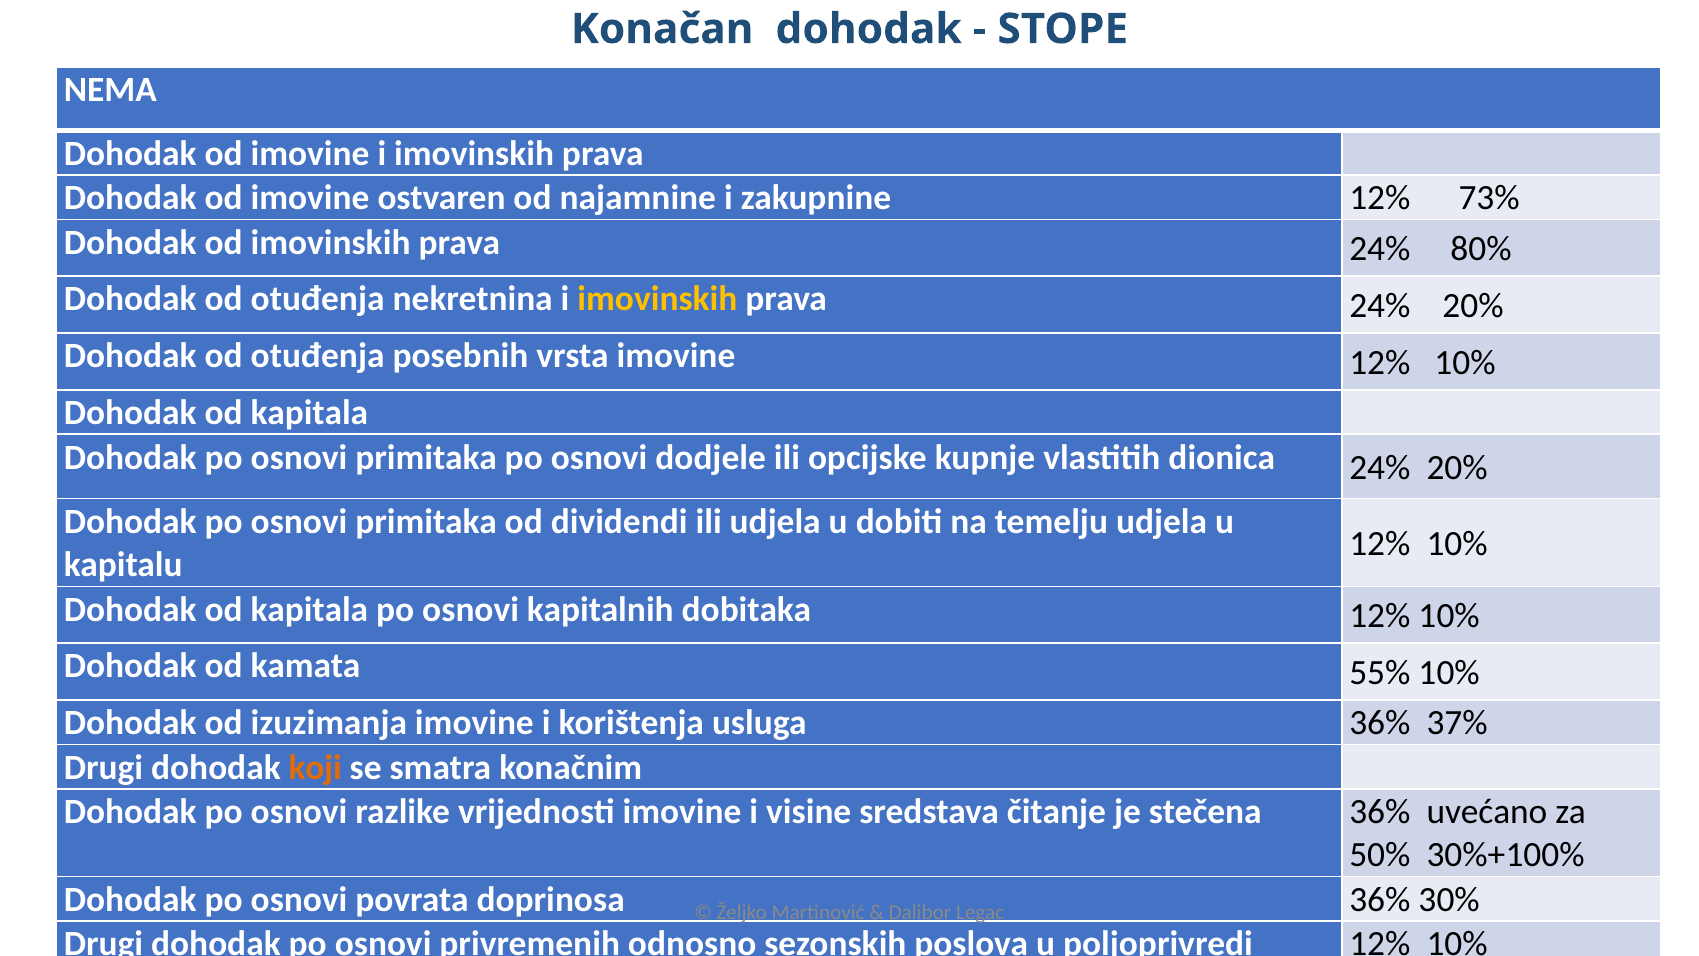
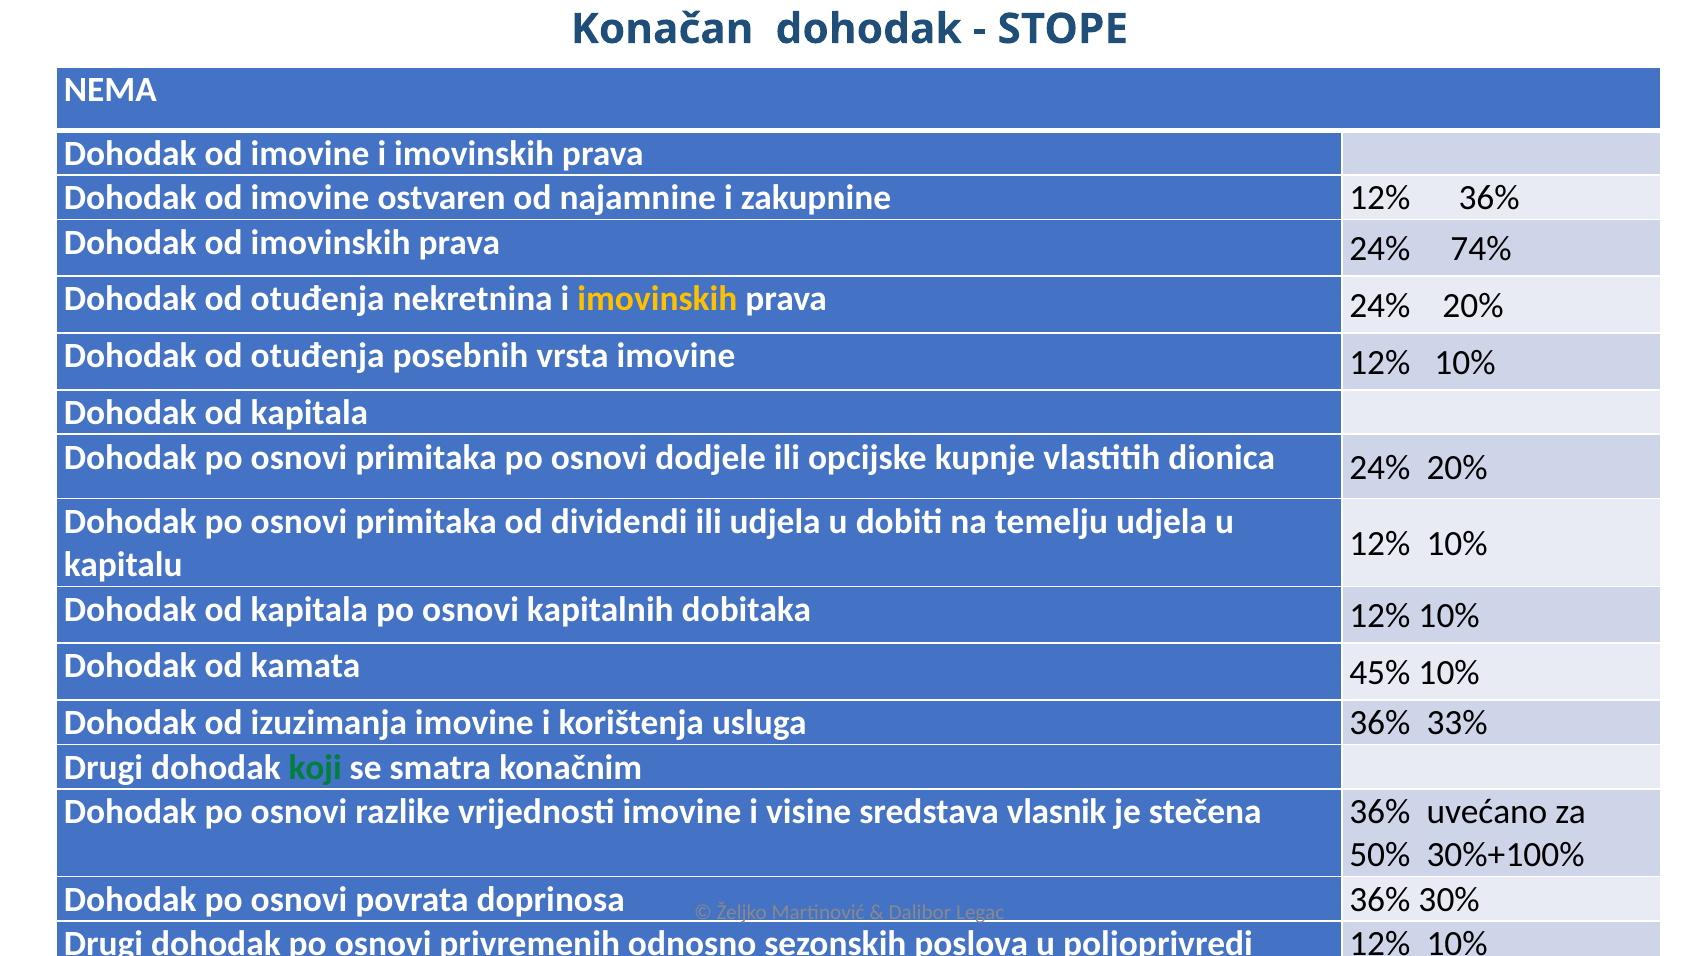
12% 73%: 73% -> 36%
80%: 80% -> 74%
55%: 55% -> 45%
37%: 37% -> 33%
koji colour: orange -> green
čitanje: čitanje -> vlasnik
